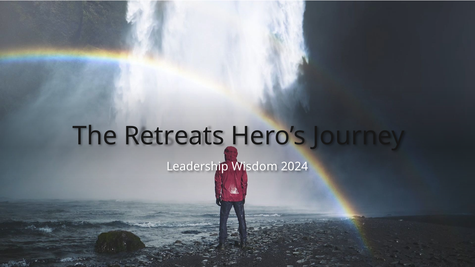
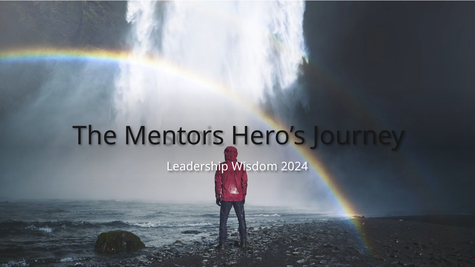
Retreats: Retreats -> Mentors
